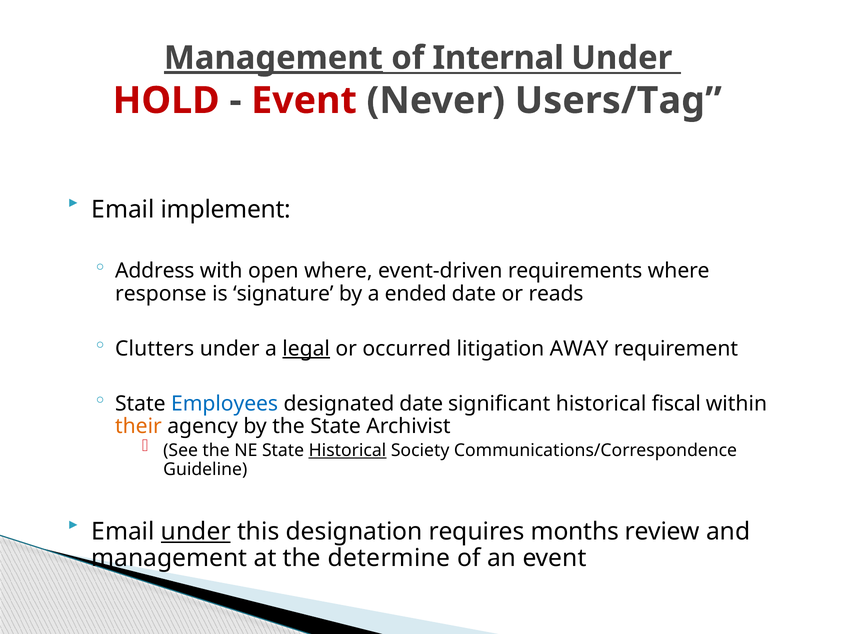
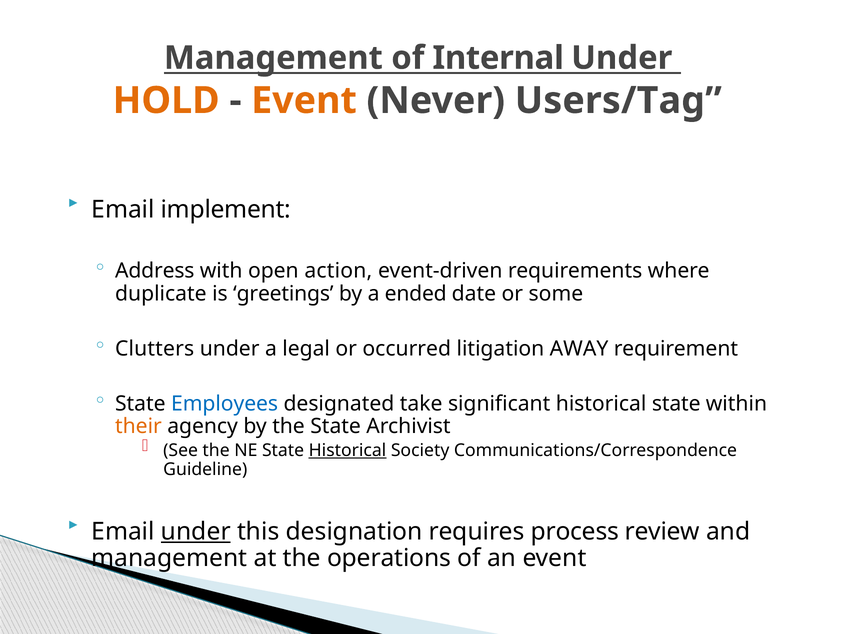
Management at (273, 58) underline: present -> none
HOLD colour: red -> orange
Event at (304, 101) colour: red -> orange
open where: where -> action
response: response -> duplicate
signature: signature -> greetings
reads: reads -> some
legal underline: present -> none
designated date: date -> take
historical fiscal: fiscal -> state
months: months -> process
determine: determine -> operations
